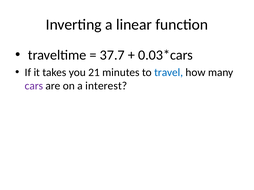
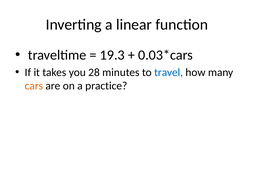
37.7: 37.7 -> 19.3
21: 21 -> 28
cars colour: purple -> orange
interest: interest -> practice
